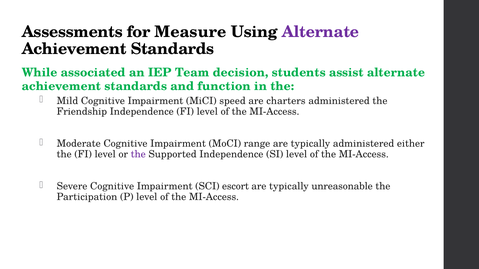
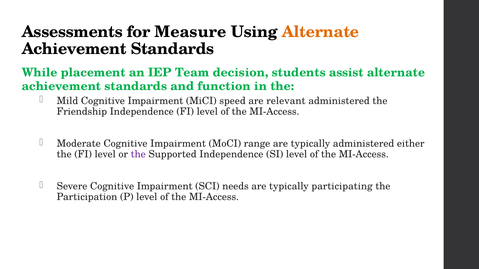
Alternate at (320, 32) colour: purple -> orange
associated: associated -> placement
charters: charters -> relevant
escort: escort -> needs
unreasonable: unreasonable -> participating
